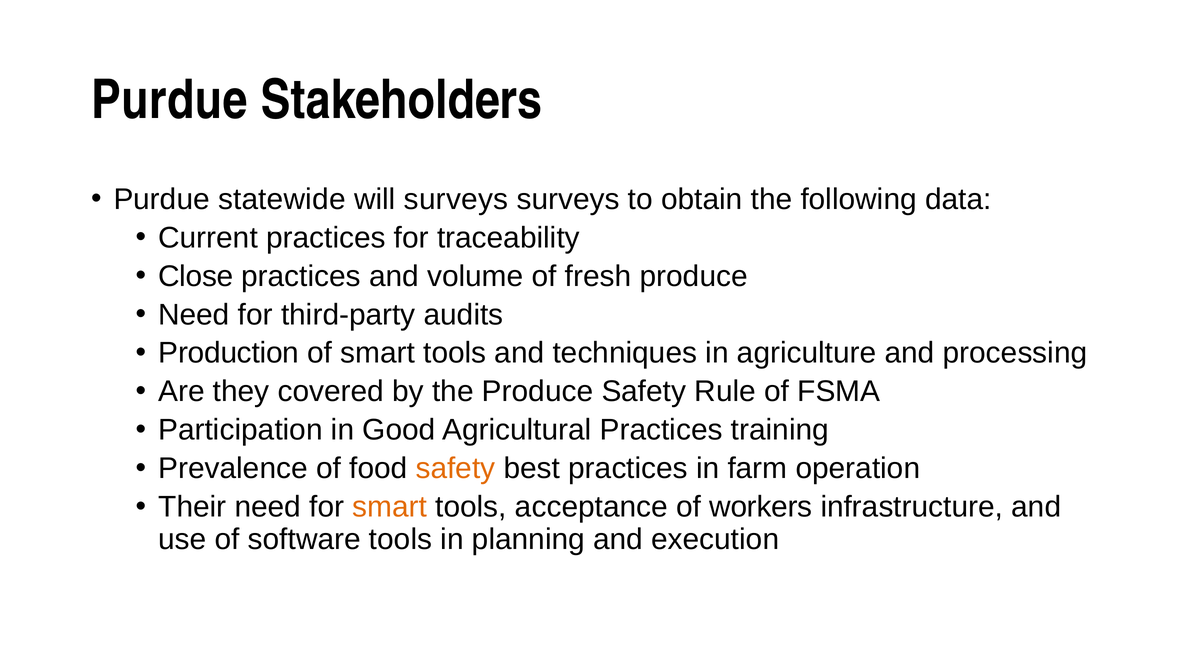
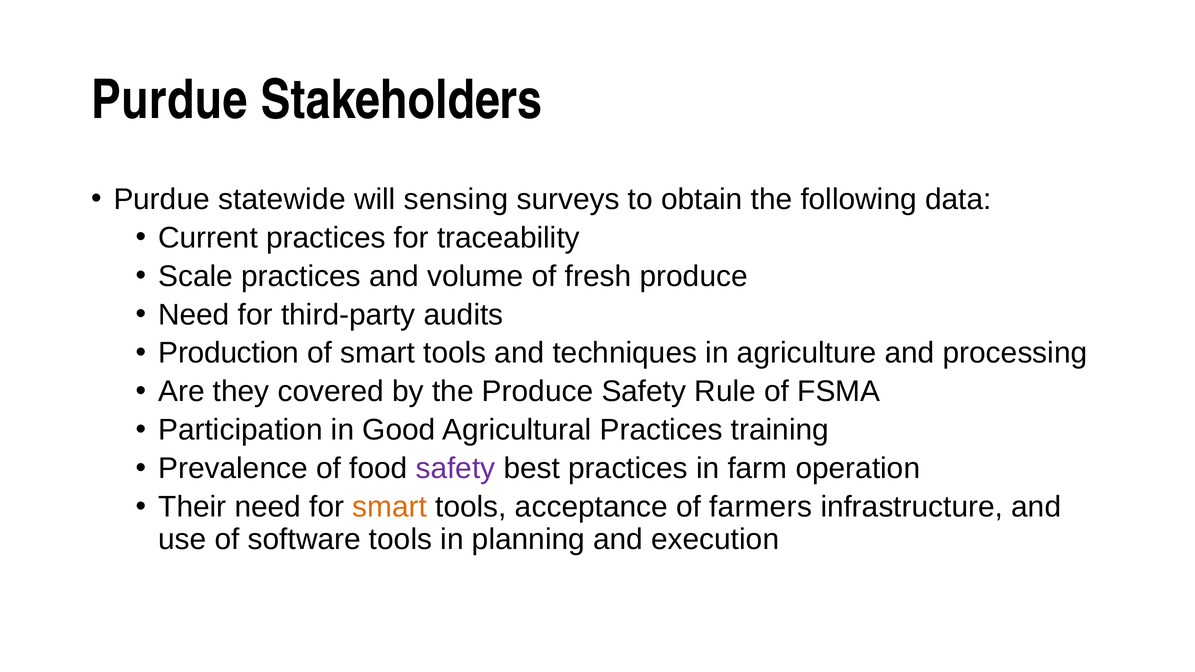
will surveys: surveys -> sensing
Close: Close -> Scale
safety at (455, 469) colour: orange -> purple
workers: workers -> farmers
